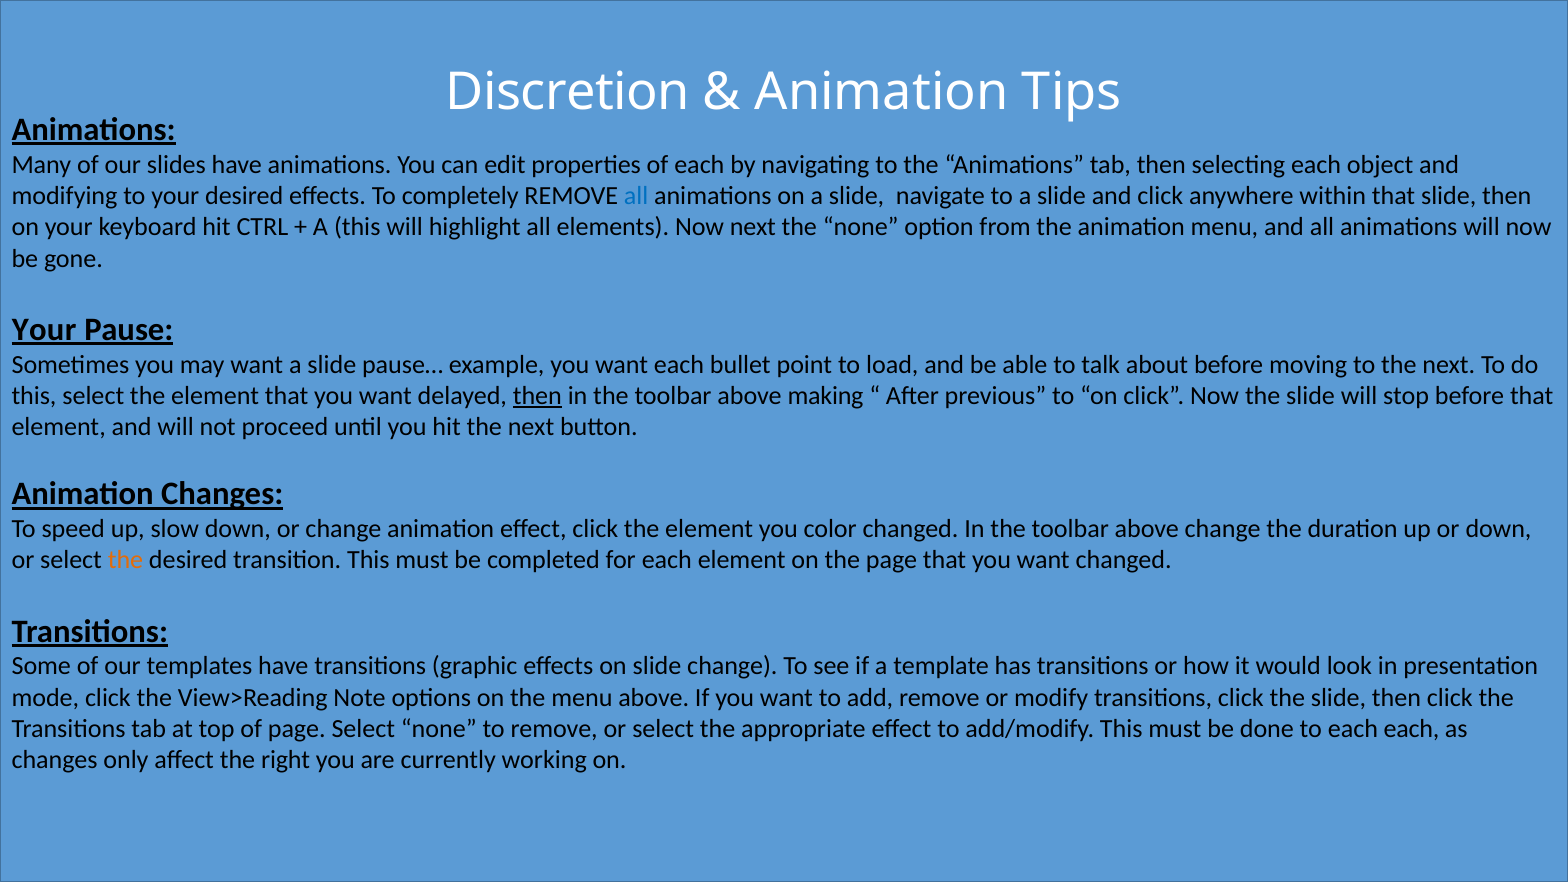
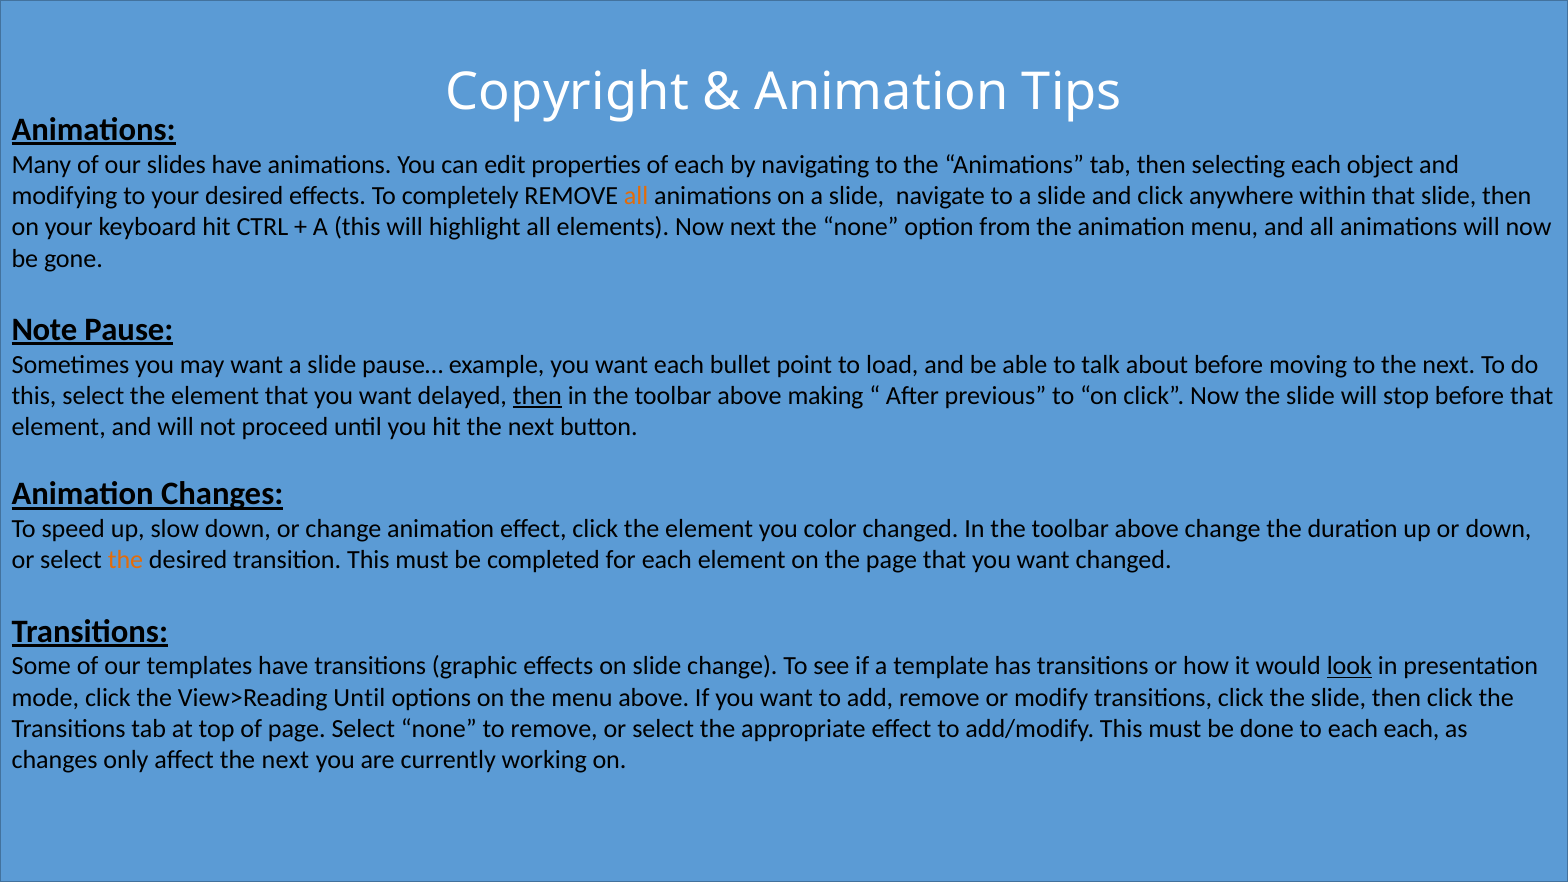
Discretion: Discretion -> Copyright
all at (636, 196) colour: blue -> orange
Your at (44, 330): Your -> Note
look underline: none -> present
View>Reading Note: Note -> Until
affect the right: right -> next
